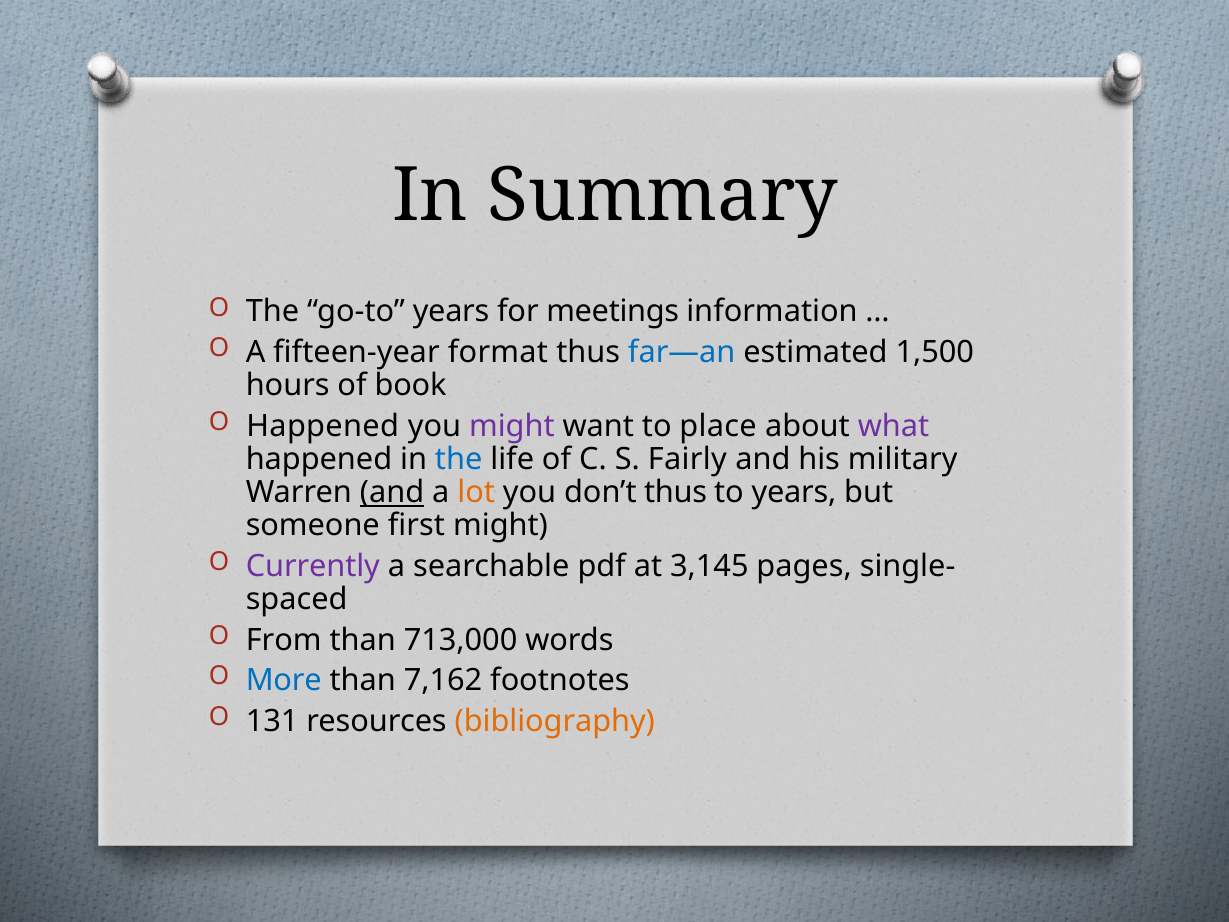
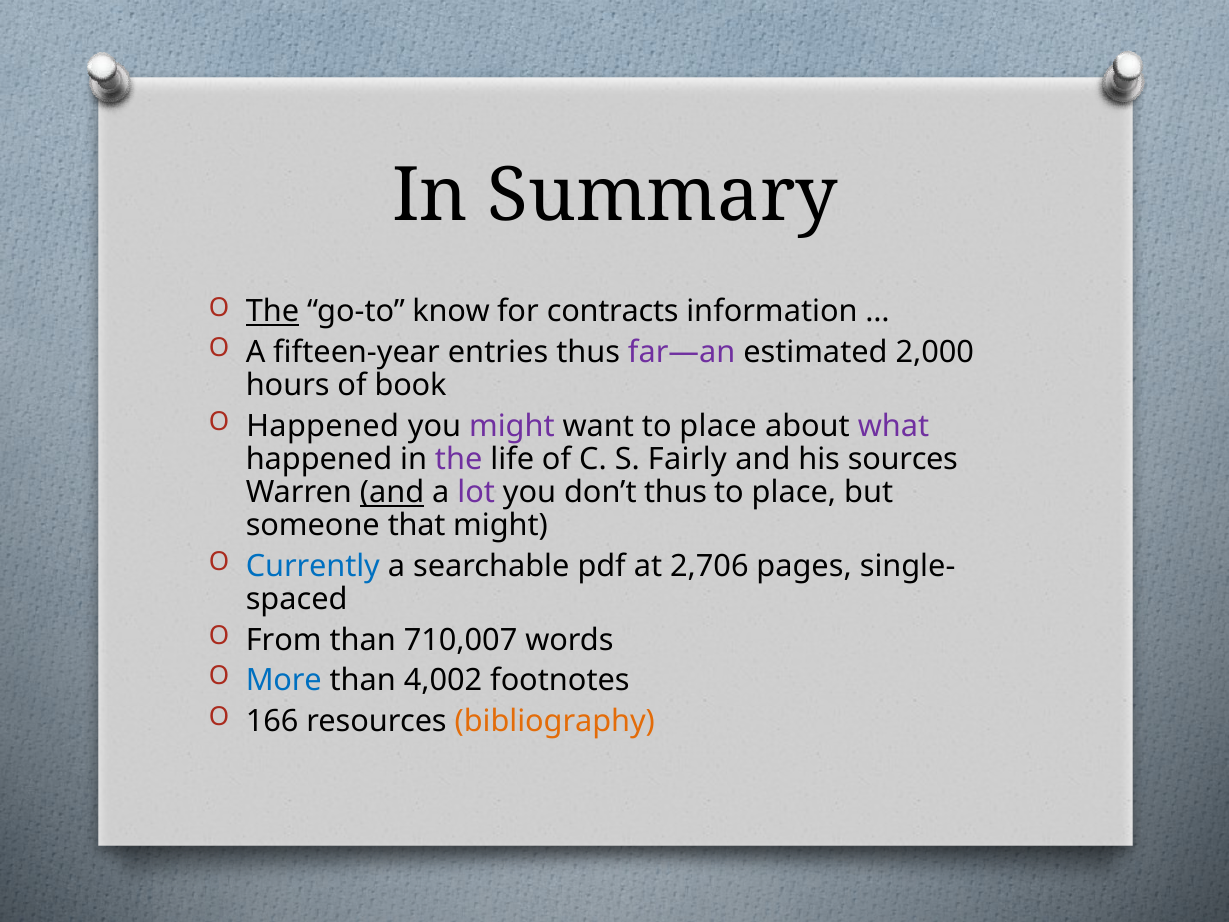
The at (272, 312) underline: none -> present
go-to years: years -> know
meetings: meetings -> contracts
format: format -> entries
far—an colour: blue -> purple
1,500: 1,500 -> 2,000
the at (459, 459) colour: blue -> purple
military: military -> sources
lot colour: orange -> purple
years at (794, 492): years -> place
first: first -> that
Currently colour: purple -> blue
3,145: 3,145 -> 2,706
713,000: 713,000 -> 710,007
7,162: 7,162 -> 4,002
131: 131 -> 166
